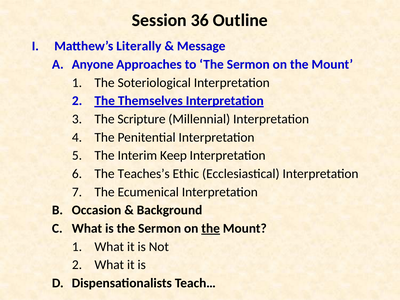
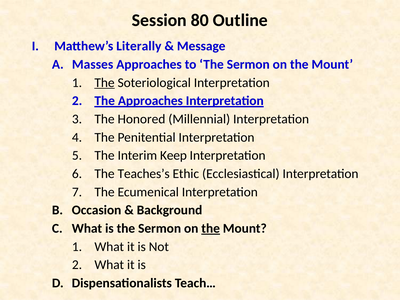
36: 36 -> 80
Anyone: Anyone -> Masses
The at (105, 83) underline: none -> present
The Themselves: Themselves -> Approaches
Scripture: Scripture -> Honored
